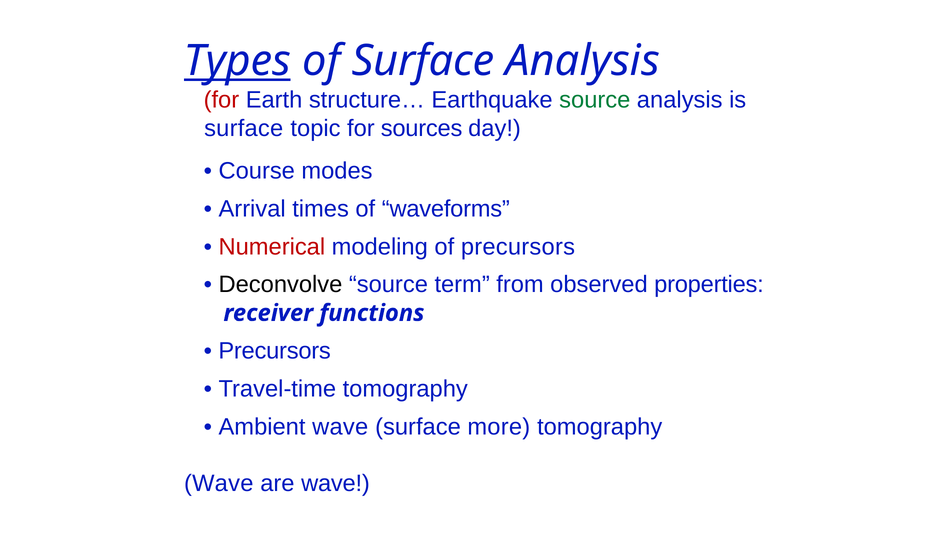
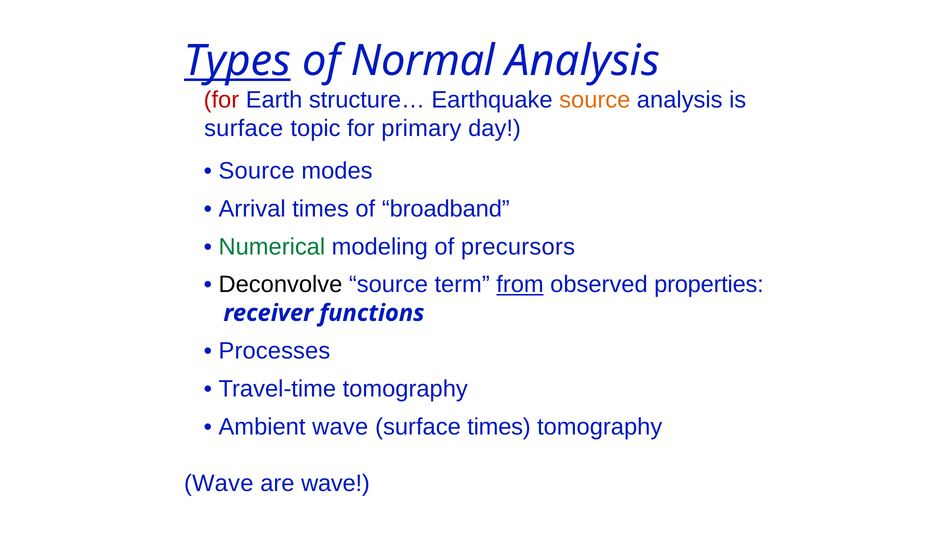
of Surface: Surface -> Normal
source at (595, 100) colour: green -> orange
sources: sources -> primary
Course at (257, 171): Course -> Source
waveforms: waveforms -> broadband
Numerical colour: red -> green
from underline: none -> present
Precursors at (275, 351): Precursors -> Processes
surface more: more -> times
